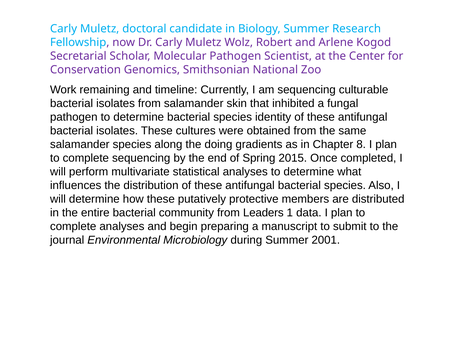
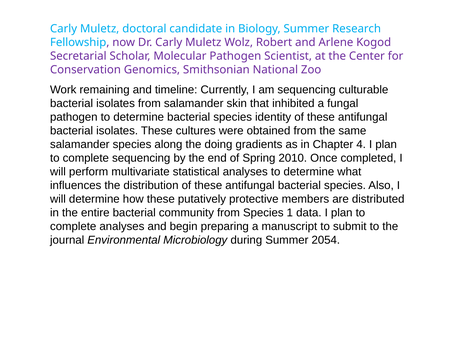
8: 8 -> 4
2015: 2015 -> 2010
from Leaders: Leaders -> Species
2001: 2001 -> 2054
